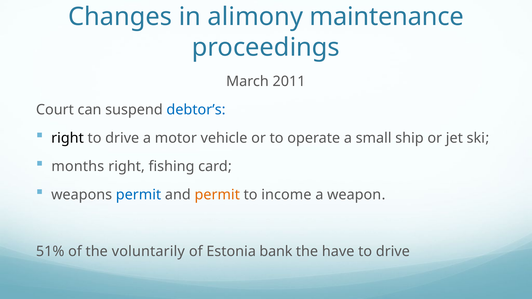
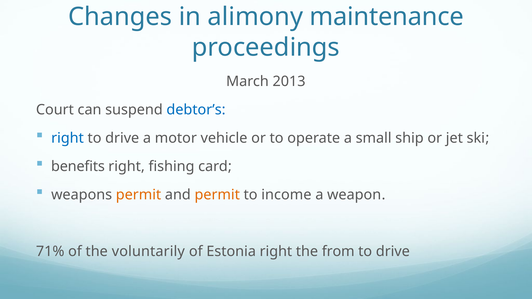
2011: 2011 -> 2013
right at (67, 138) colour: black -> blue
months: months -> benefits
permit at (138, 195) colour: blue -> orange
51%: 51% -> 71%
Estonia bank: bank -> right
have: have -> from
